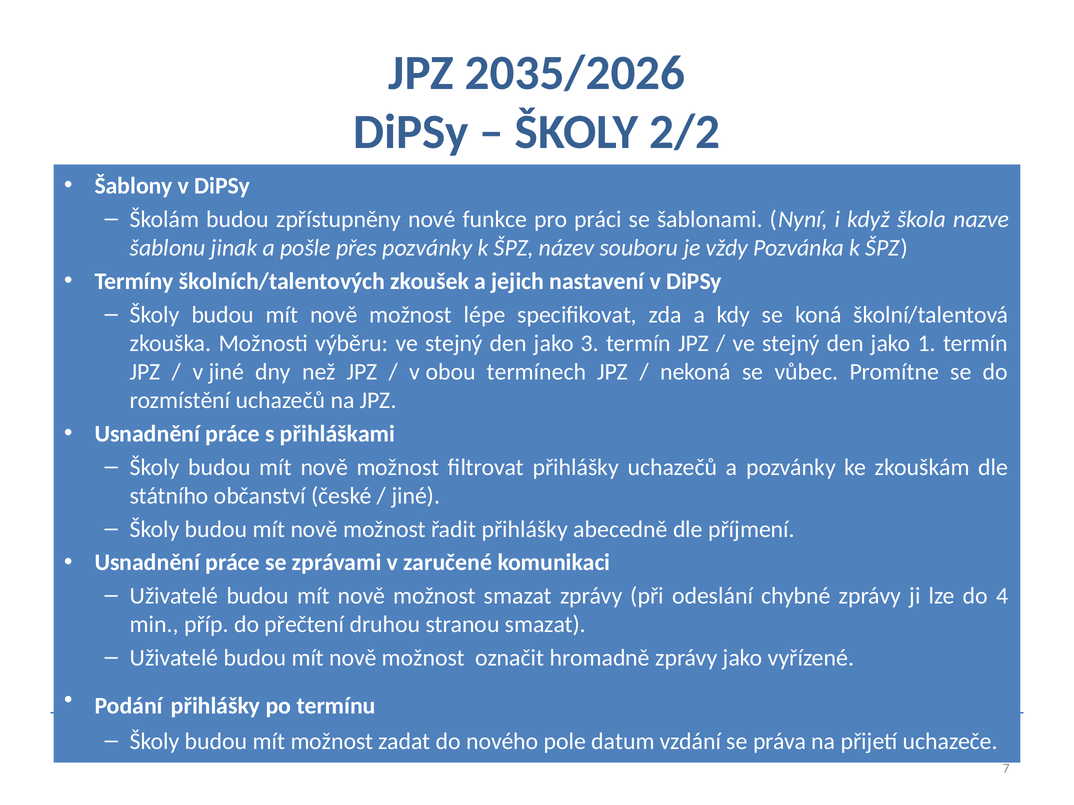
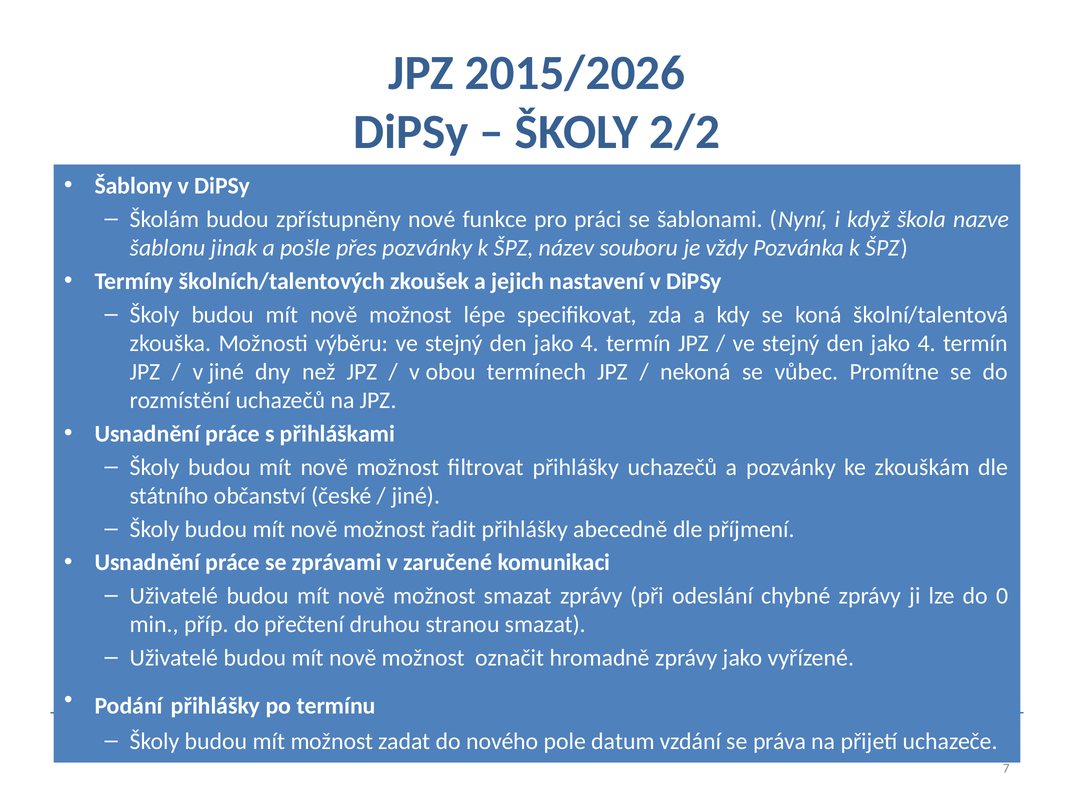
2035/2026: 2035/2026 -> 2015/2026
3 at (590, 343): 3 -> 4
1 at (927, 343): 1 -> 4
4: 4 -> 0
